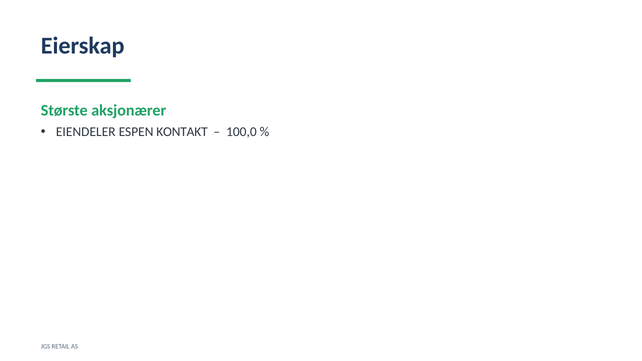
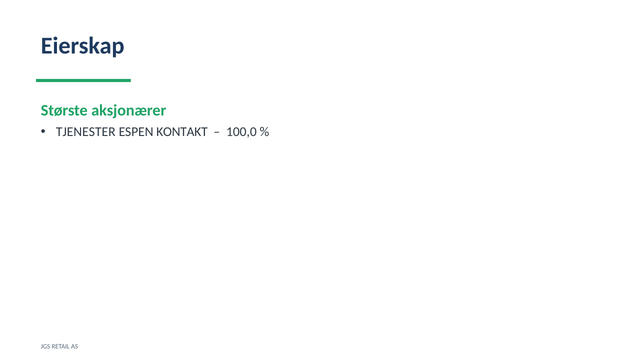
EIENDELER: EIENDELER -> TJENESTER
